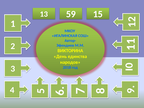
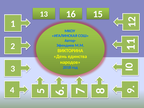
59: 59 -> 16
